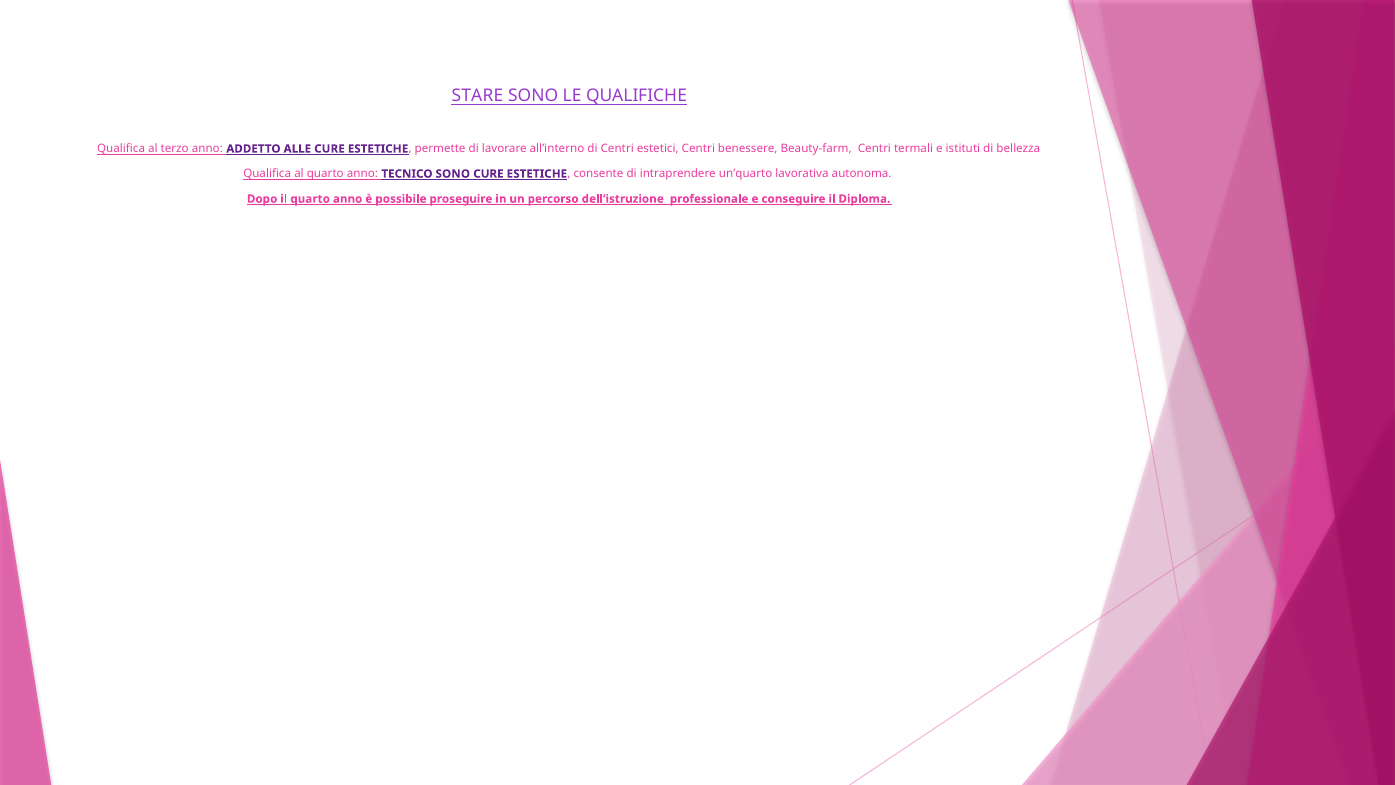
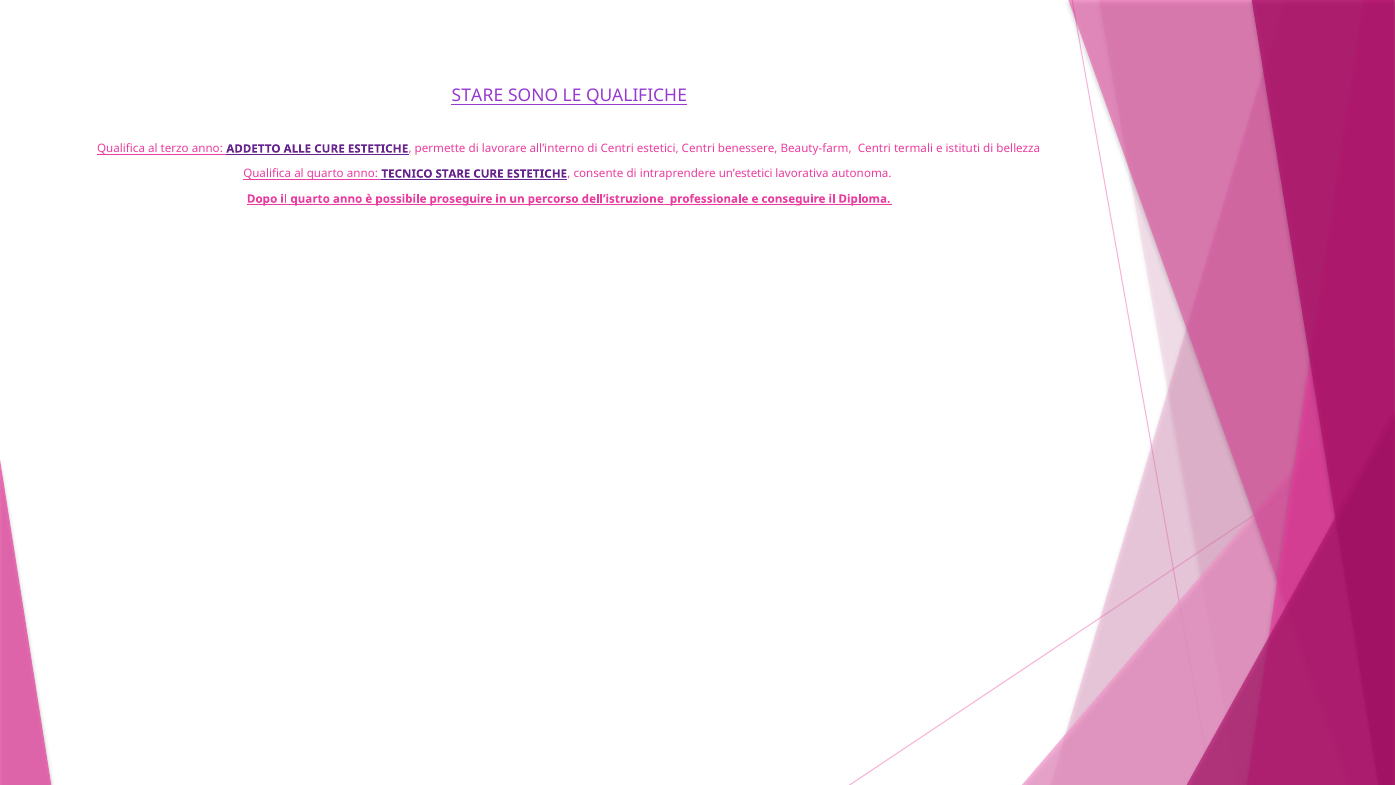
TECNICO SONO: SONO -> STARE
un’quarto: un’quarto -> un’estetici
